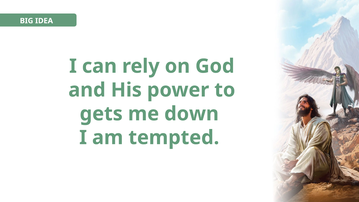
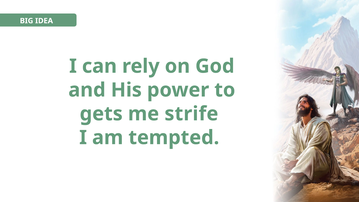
down: down -> strife
